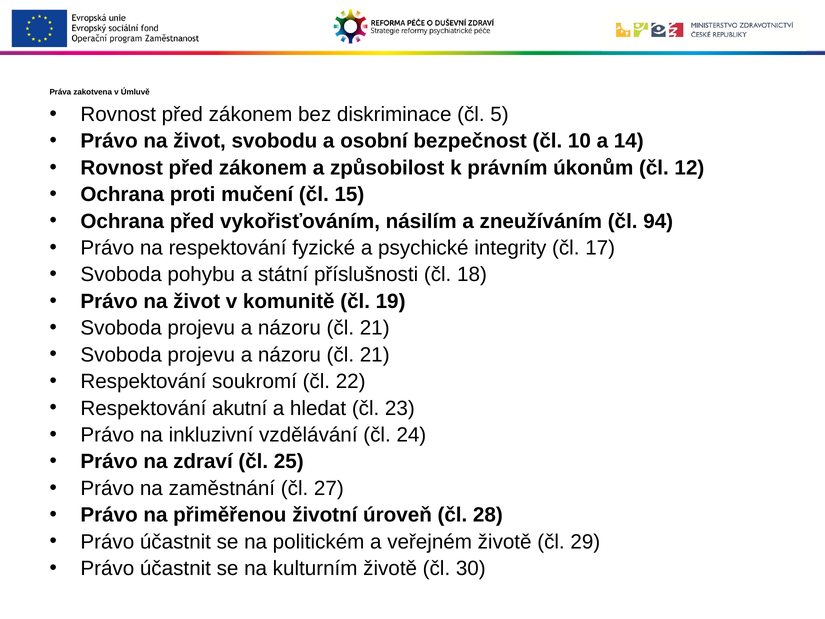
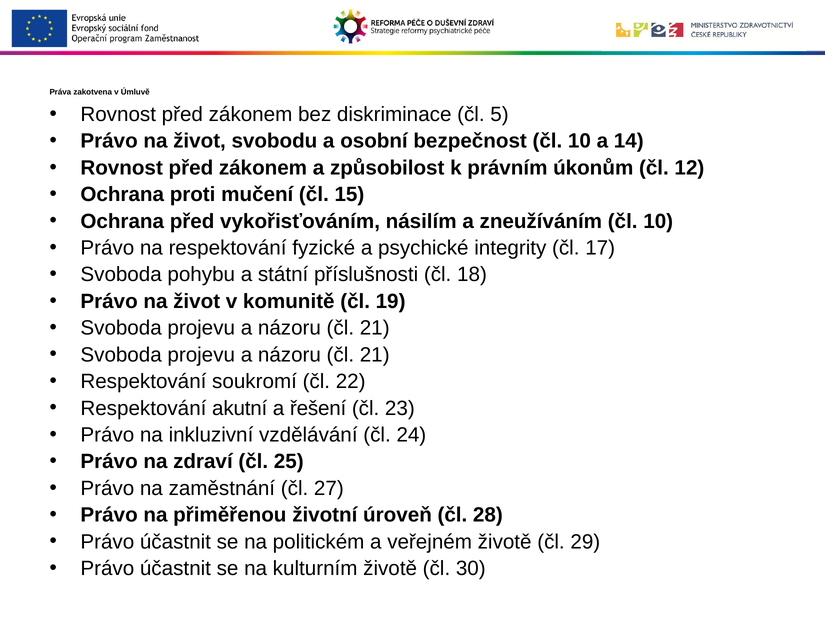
zneužíváním čl 94: 94 -> 10
hledat: hledat -> řešení
